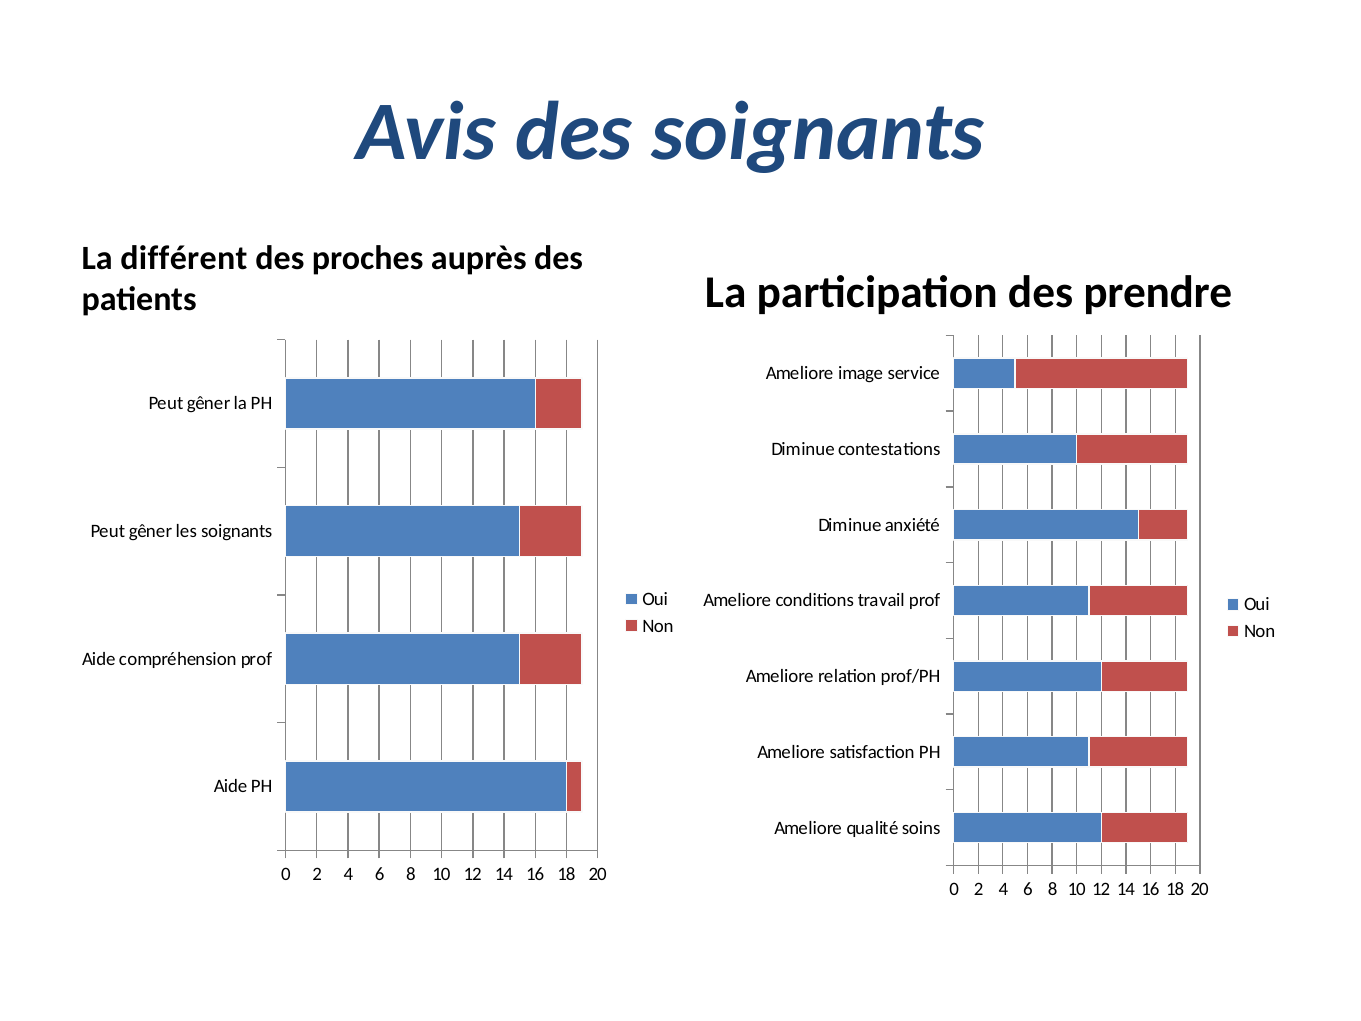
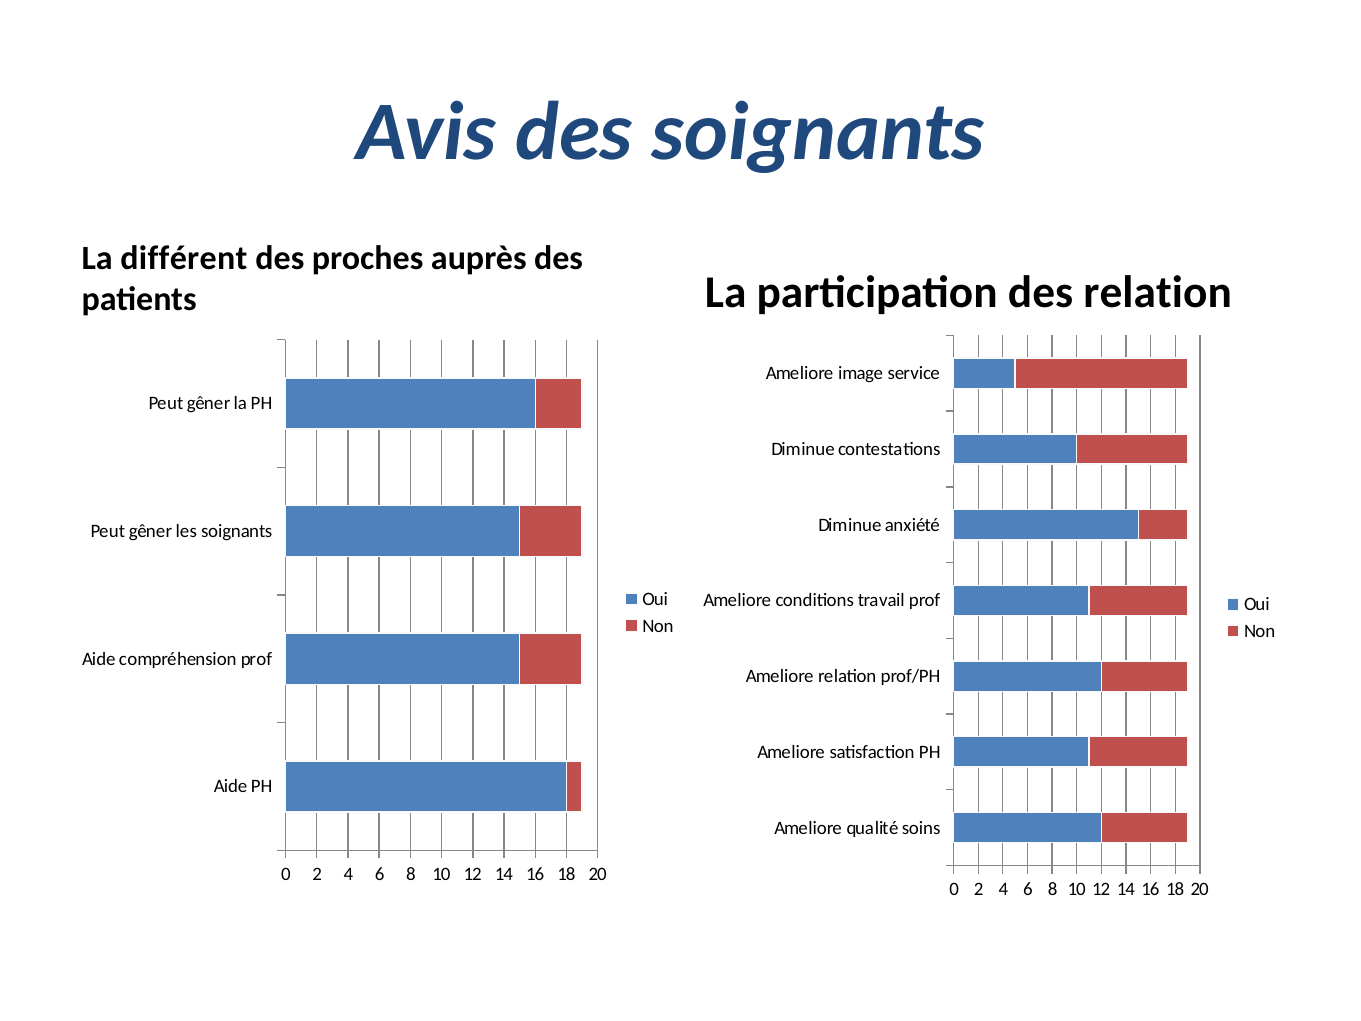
des prendre: prendre -> relation
